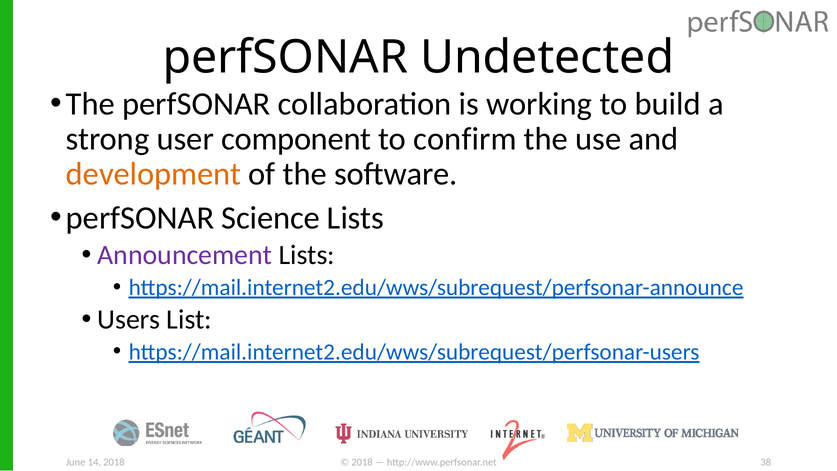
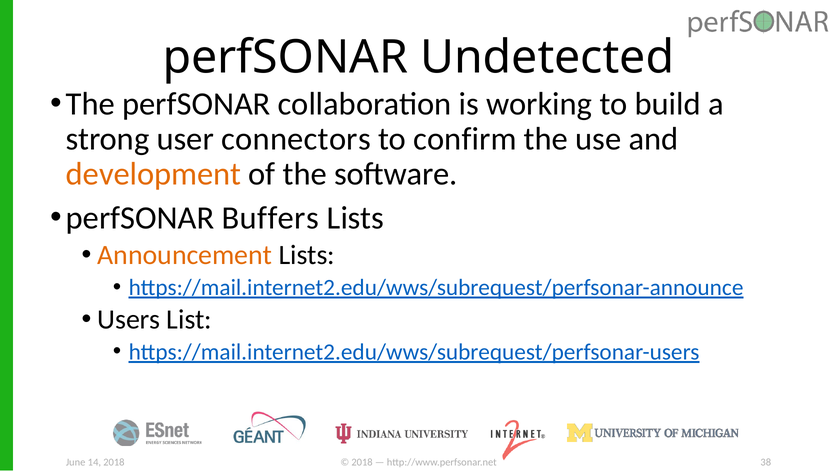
component: component -> connectors
Science: Science -> Buffers
Announcement colour: purple -> orange
